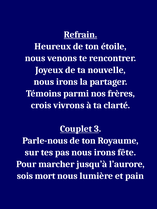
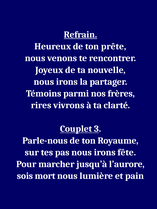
étoile: étoile -> prête
crois: crois -> rires
